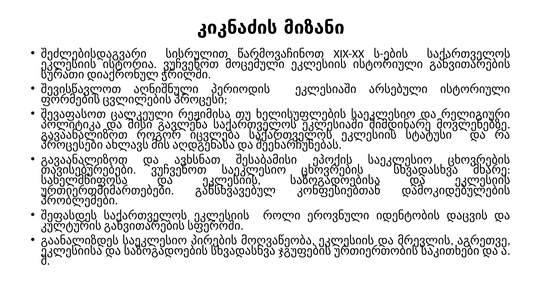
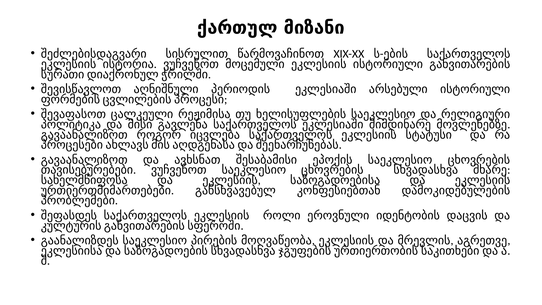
კიკნაძის: კიკნაძის -> ქართულ
